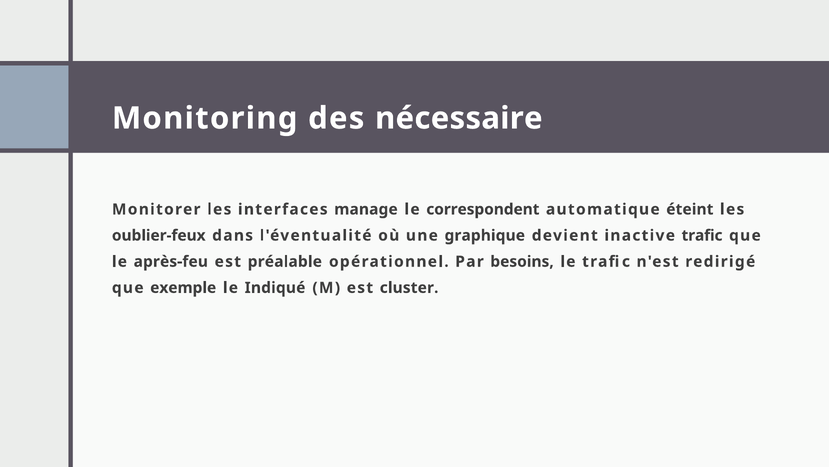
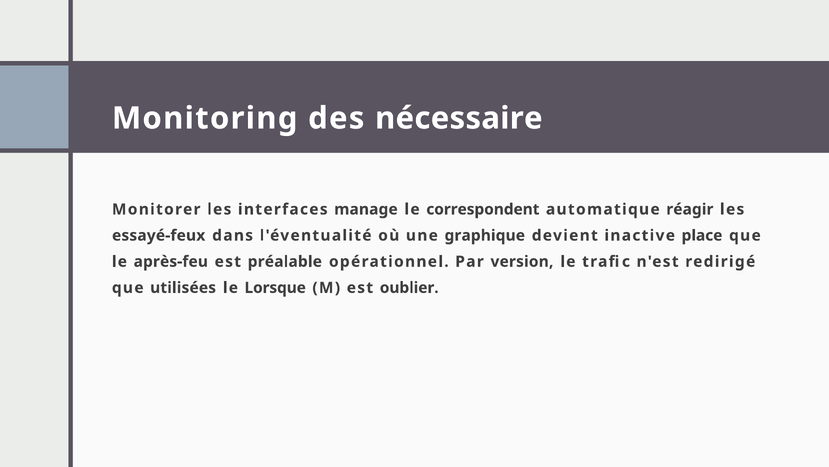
éteint: éteint -> réagir
oublier-feux: oublier-feux -> essayé-feux
inactive trafic: trafic -> place
besoins: besoins -> version
exemple: exemple -> utilisées
Indiqué: Indiqué -> Lorsque
cluster: cluster -> oublier
